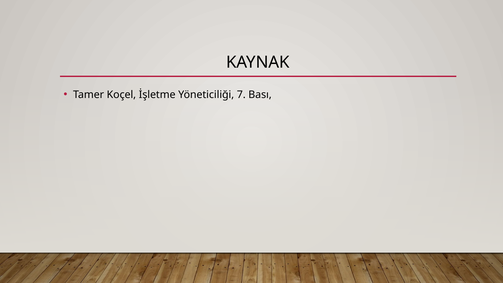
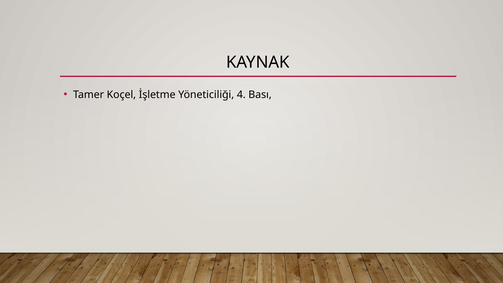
7: 7 -> 4
